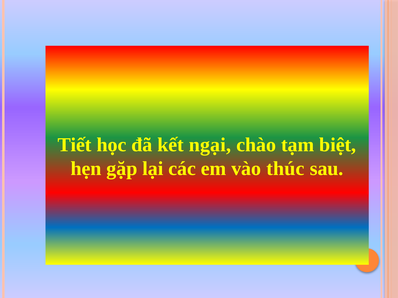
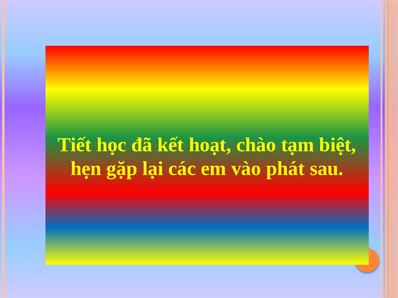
ngại: ngại -> hoạt
thúc: thúc -> phát
